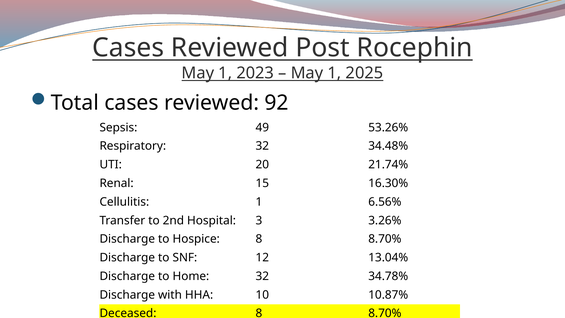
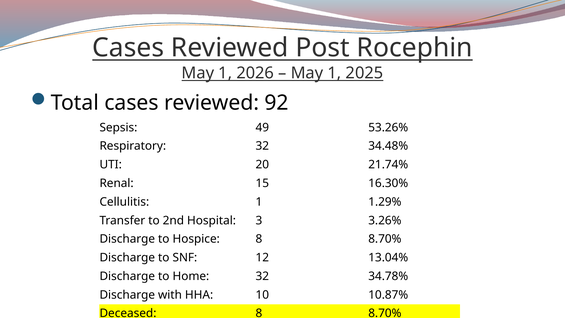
2023: 2023 -> 2026
6.56%: 6.56% -> 1.29%
